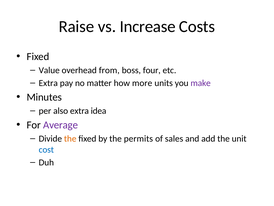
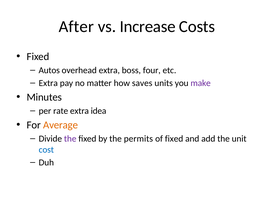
Raise: Raise -> After
Value: Value -> Autos
overhead from: from -> extra
more: more -> saves
also: also -> rate
Average colour: purple -> orange
the at (70, 138) colour: orange -> purple
of sales: sales -> fixed
